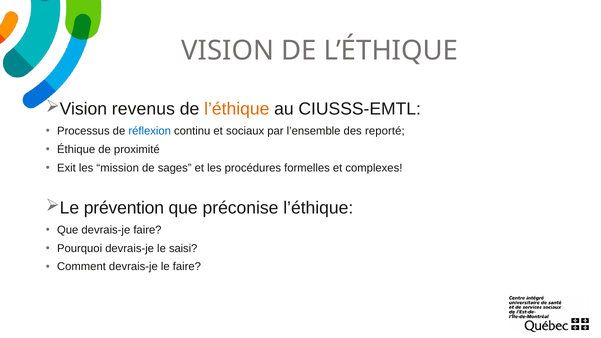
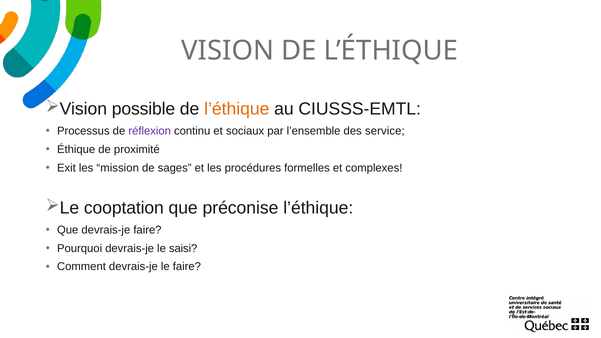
revenus: revenus -> possible
réflexion colour: blue -> purple
reporté: reporté -> service
prévention: prévention -> cooptation
